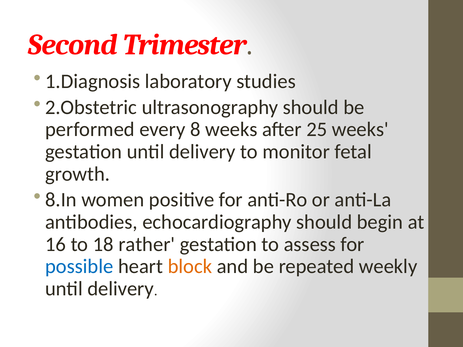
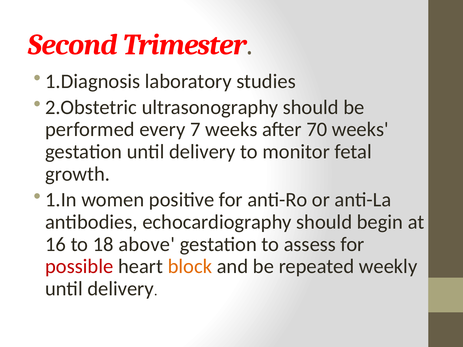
8: 8 -> 7
25: 25 -> 70
8.In: 8.In -> 1.In
rather: rather -> above
possible colour: blue -> red
